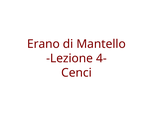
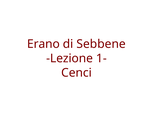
Mantello: Mantello -> Sebbene
4-: 4- -> 1-
